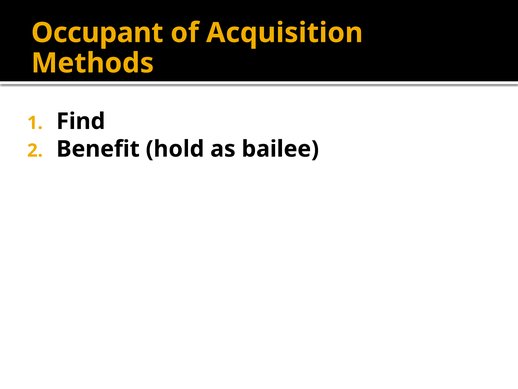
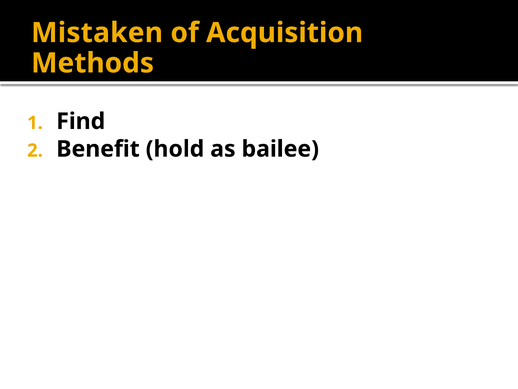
Occupant: Occupant -> Mistaken
